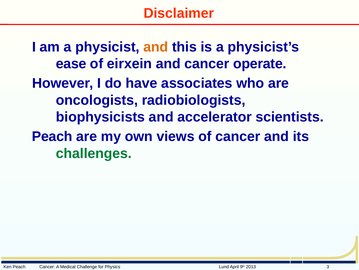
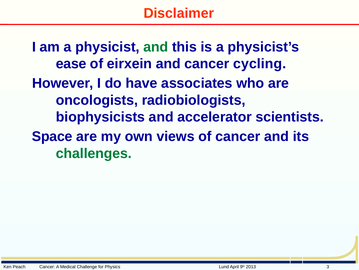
and at (156, 47) colour: orange -> green
operate: operate -> cycling
Peach at (52, 136): Peach -> Space
